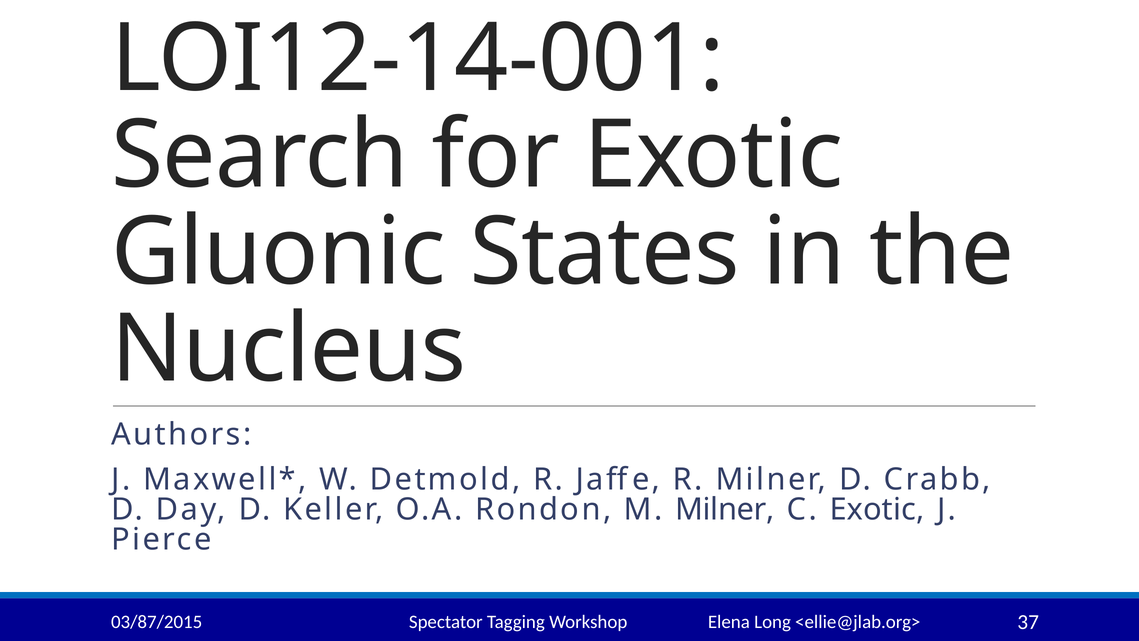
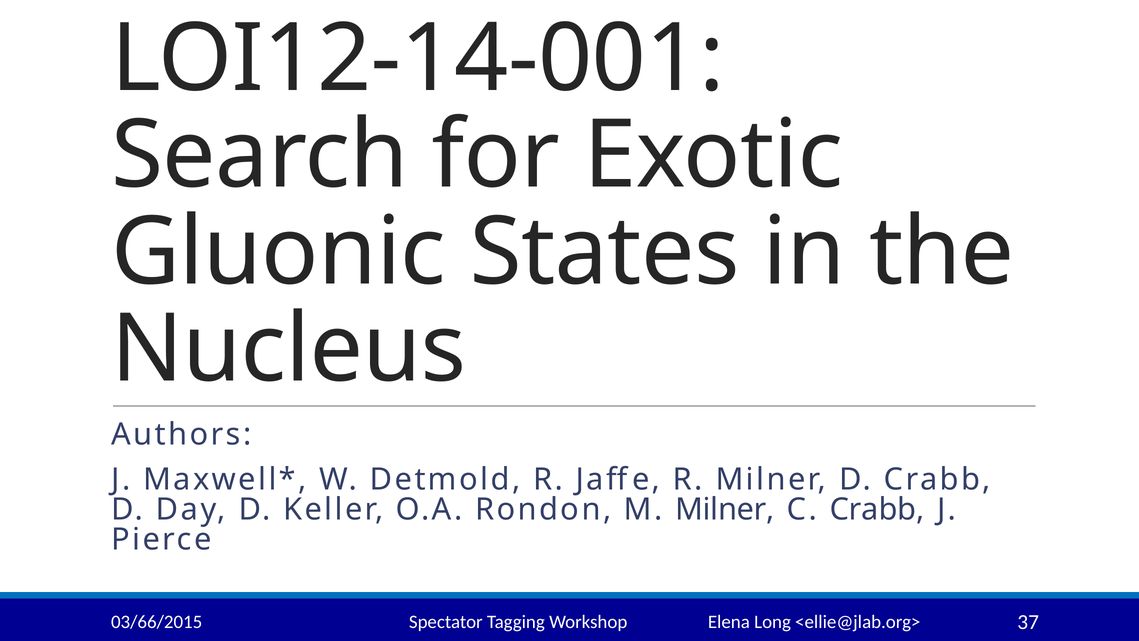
C Exotic: Exotic -> Crabb
03/87/2015: 03/87/2015 -> 03/66/2015
